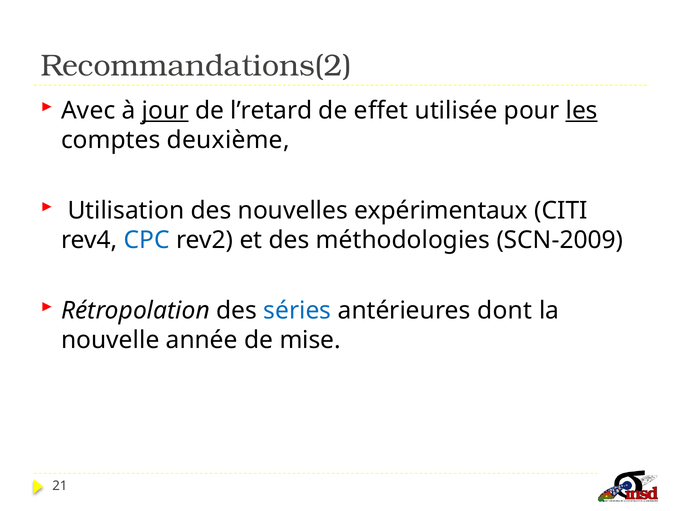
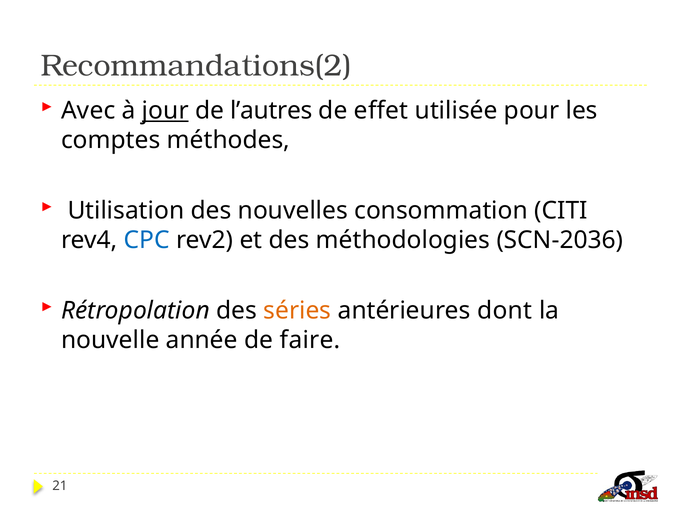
l’retard: l’retard -> l’autres
les underline: present -> none
deuxième: deuxième -> méthodes
expérimentaux: expérimentaux -> consommation
SCN-2009: SCN-2009 -> SCN-2036
séries colour: blue -> orange
mise: mise -> faire
